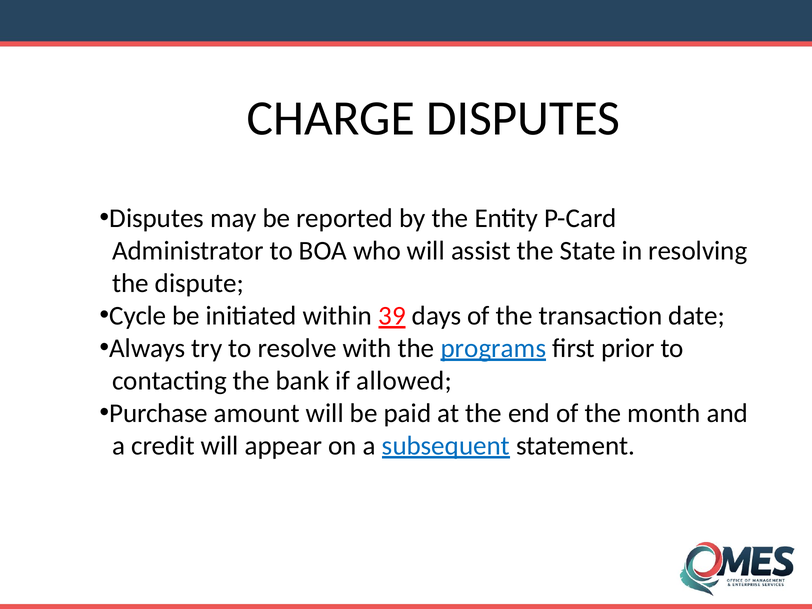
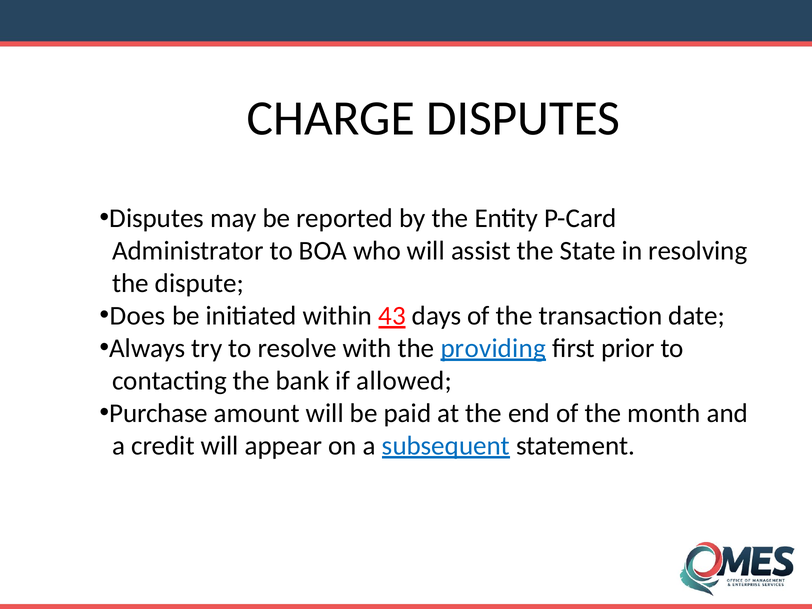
Cycle: Cycle -> Does
39: 39 -> 43
programs: programs -> providing
